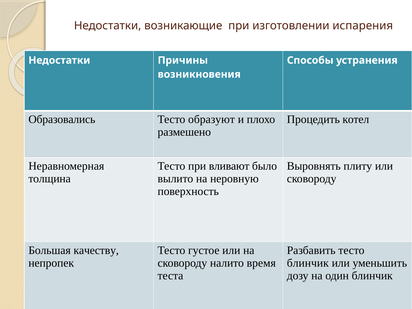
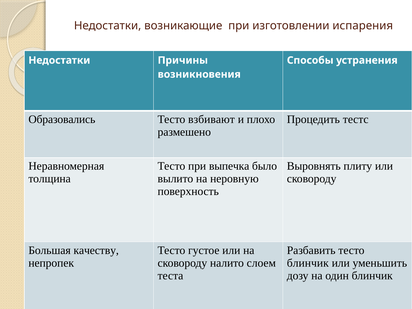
образуют: образуют -> взбивают
котел: котел -> тестс
вливают: вливают -> выпечка
время: время -> слоем
